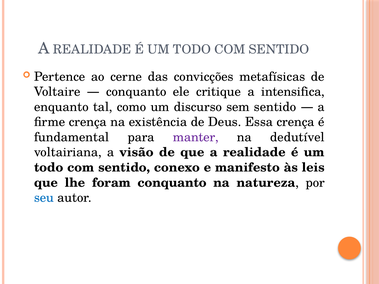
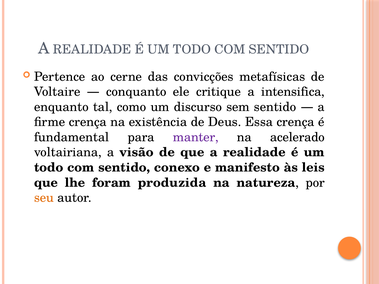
dedutível: dedutível -> acelerado
foram conquanto: conquanto -> produzida
seu colour: blue -> orange
